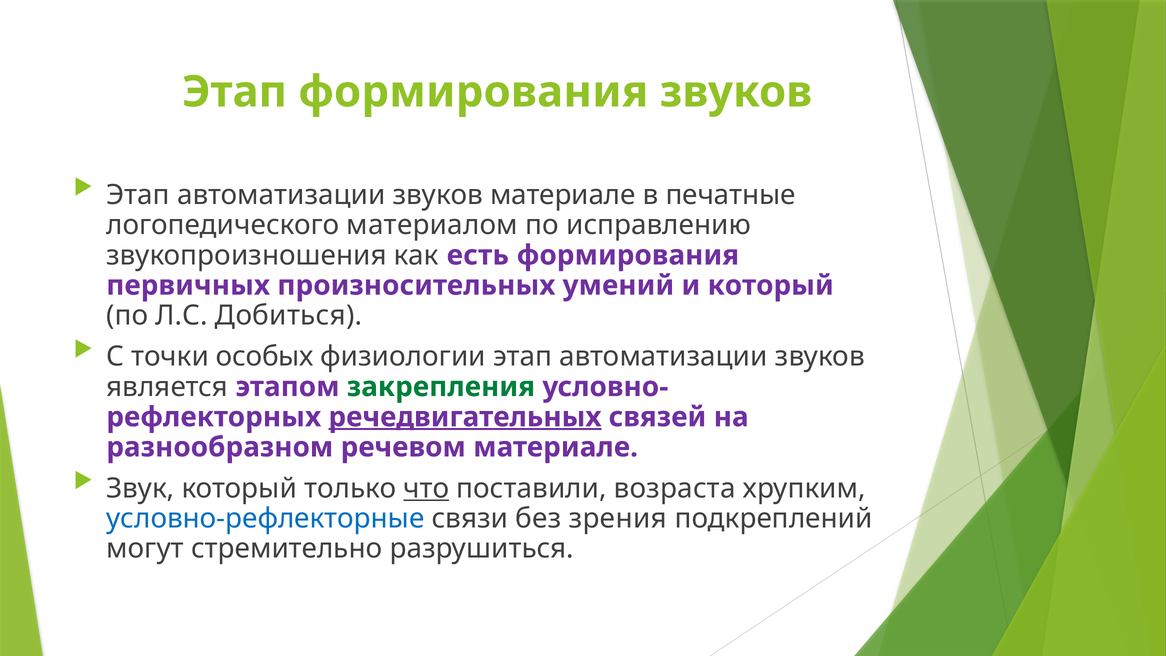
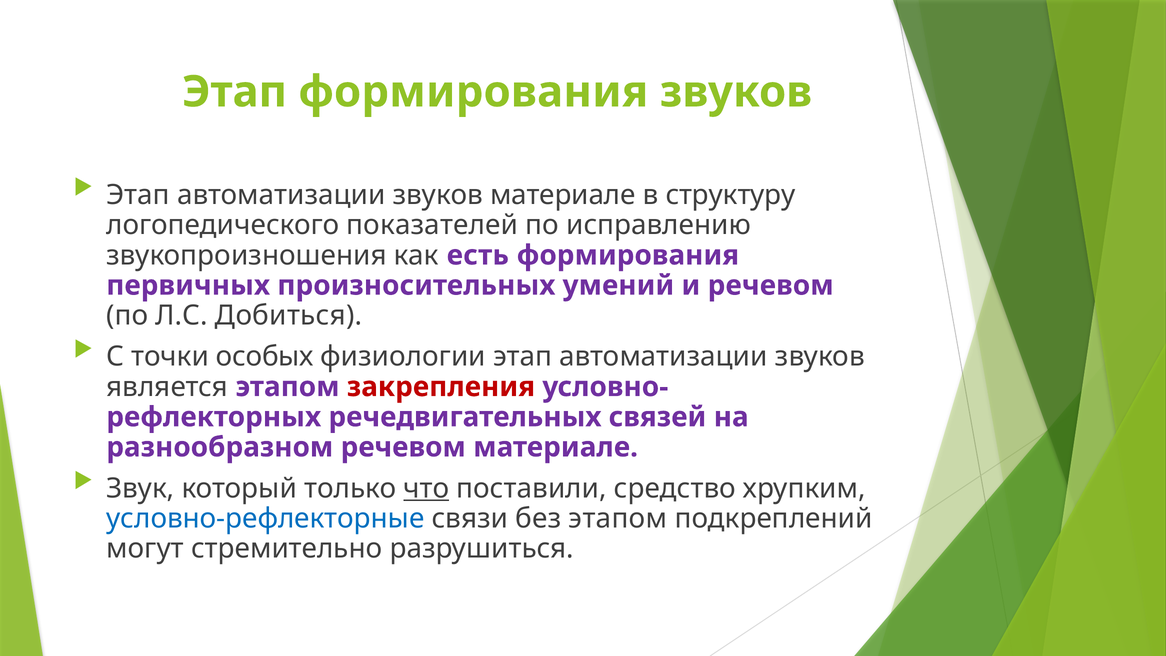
печатные: печатные -> структуру
материалом: материалом -> показателей
и который: который -> речевом
закрепления colour: green -> red
речедвигательных underline: present -> none
возраста: возраста -> средство
без зрения: зрения -> этапом
